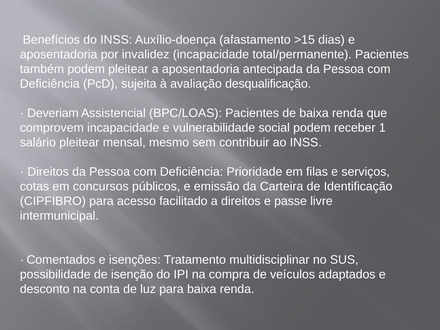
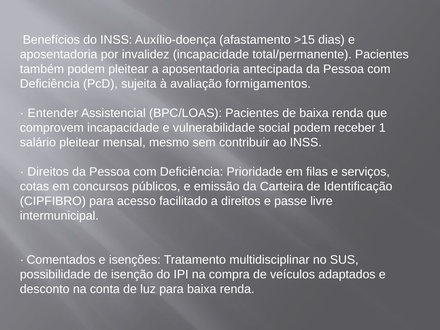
desqualificação: desqualificação -> formigamentos
Deveriam: Deveriam -> Entender
